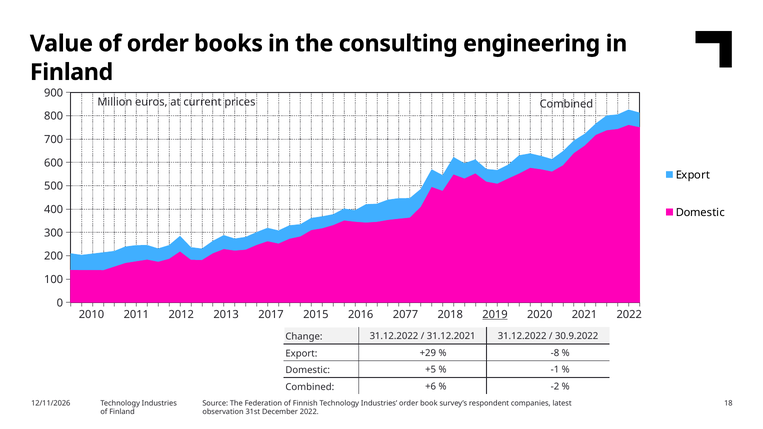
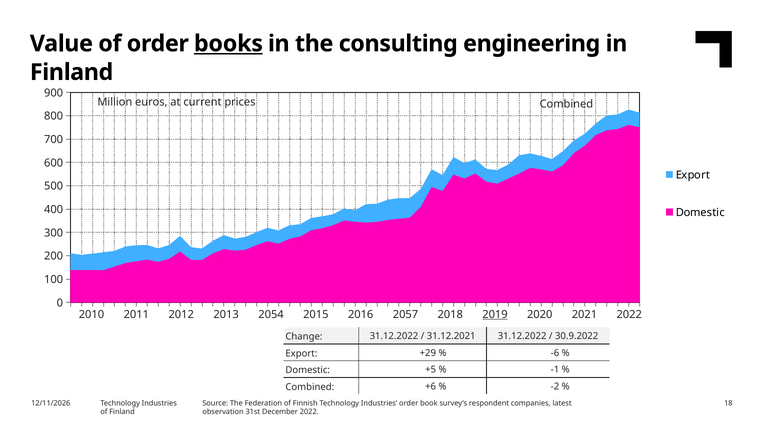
books underline: none -> present
2017: 2017 -> 2054
2077: 2077 -> 2057
-8: -8 -> -6
